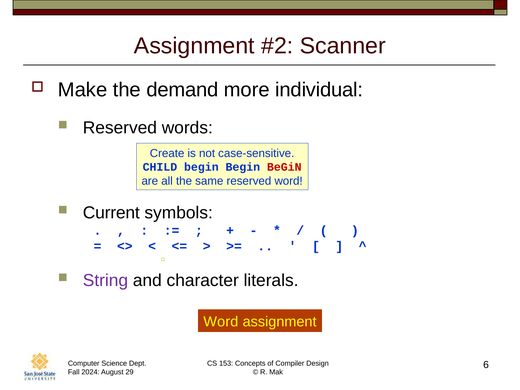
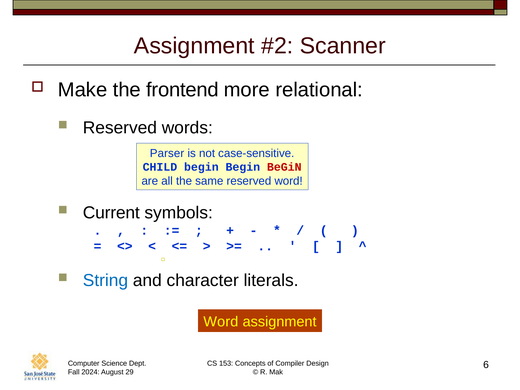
demand: demand -> frontend
individual: individual -> relational
Create: Create -> Parser
String colour: purple -> blue
